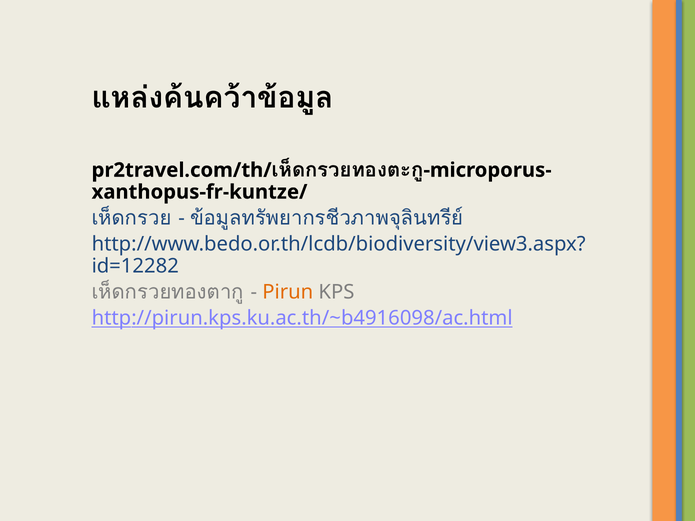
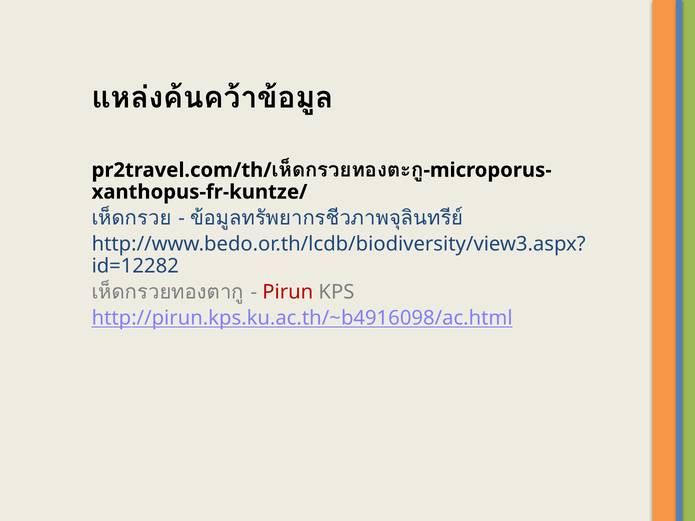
Pirun colour: orange -> red
